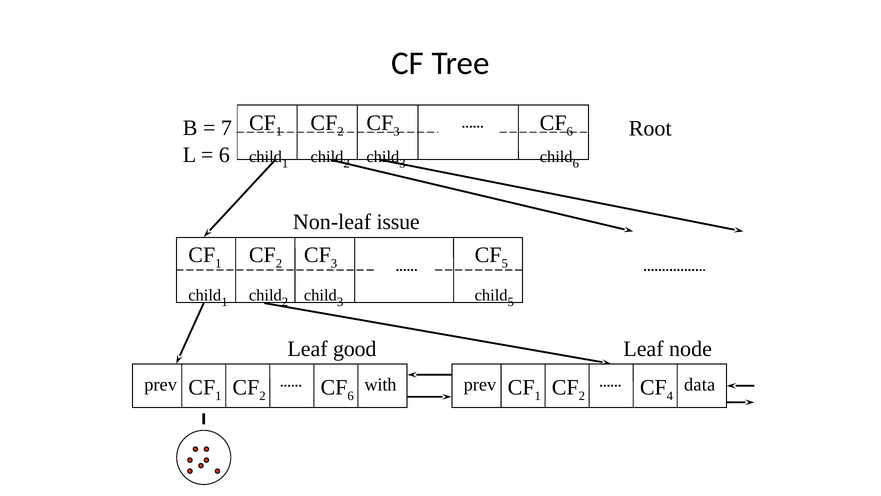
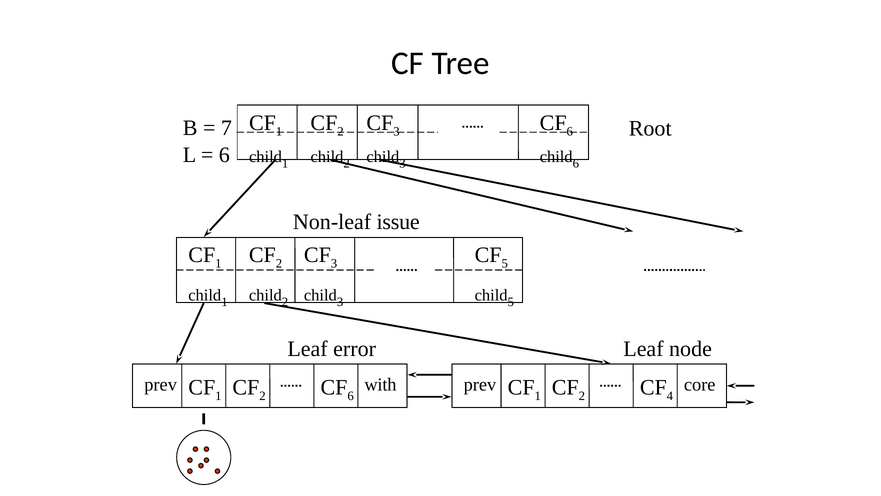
good: good -> error
data: data -> core
